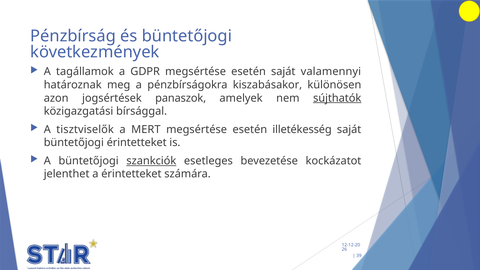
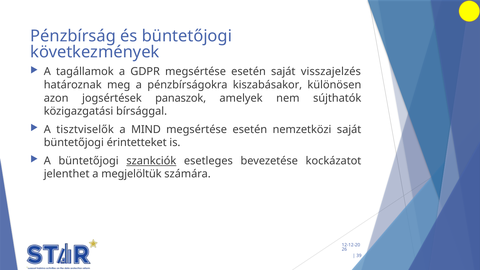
valamennyi: valamennyi -> visszajelzés
sújthatók underline: present -> none
MERT: MERT -> MIND
illetékesség: illetékesség -> nemzetközi
a érintetteket: érintetteket -> megjelöltük
